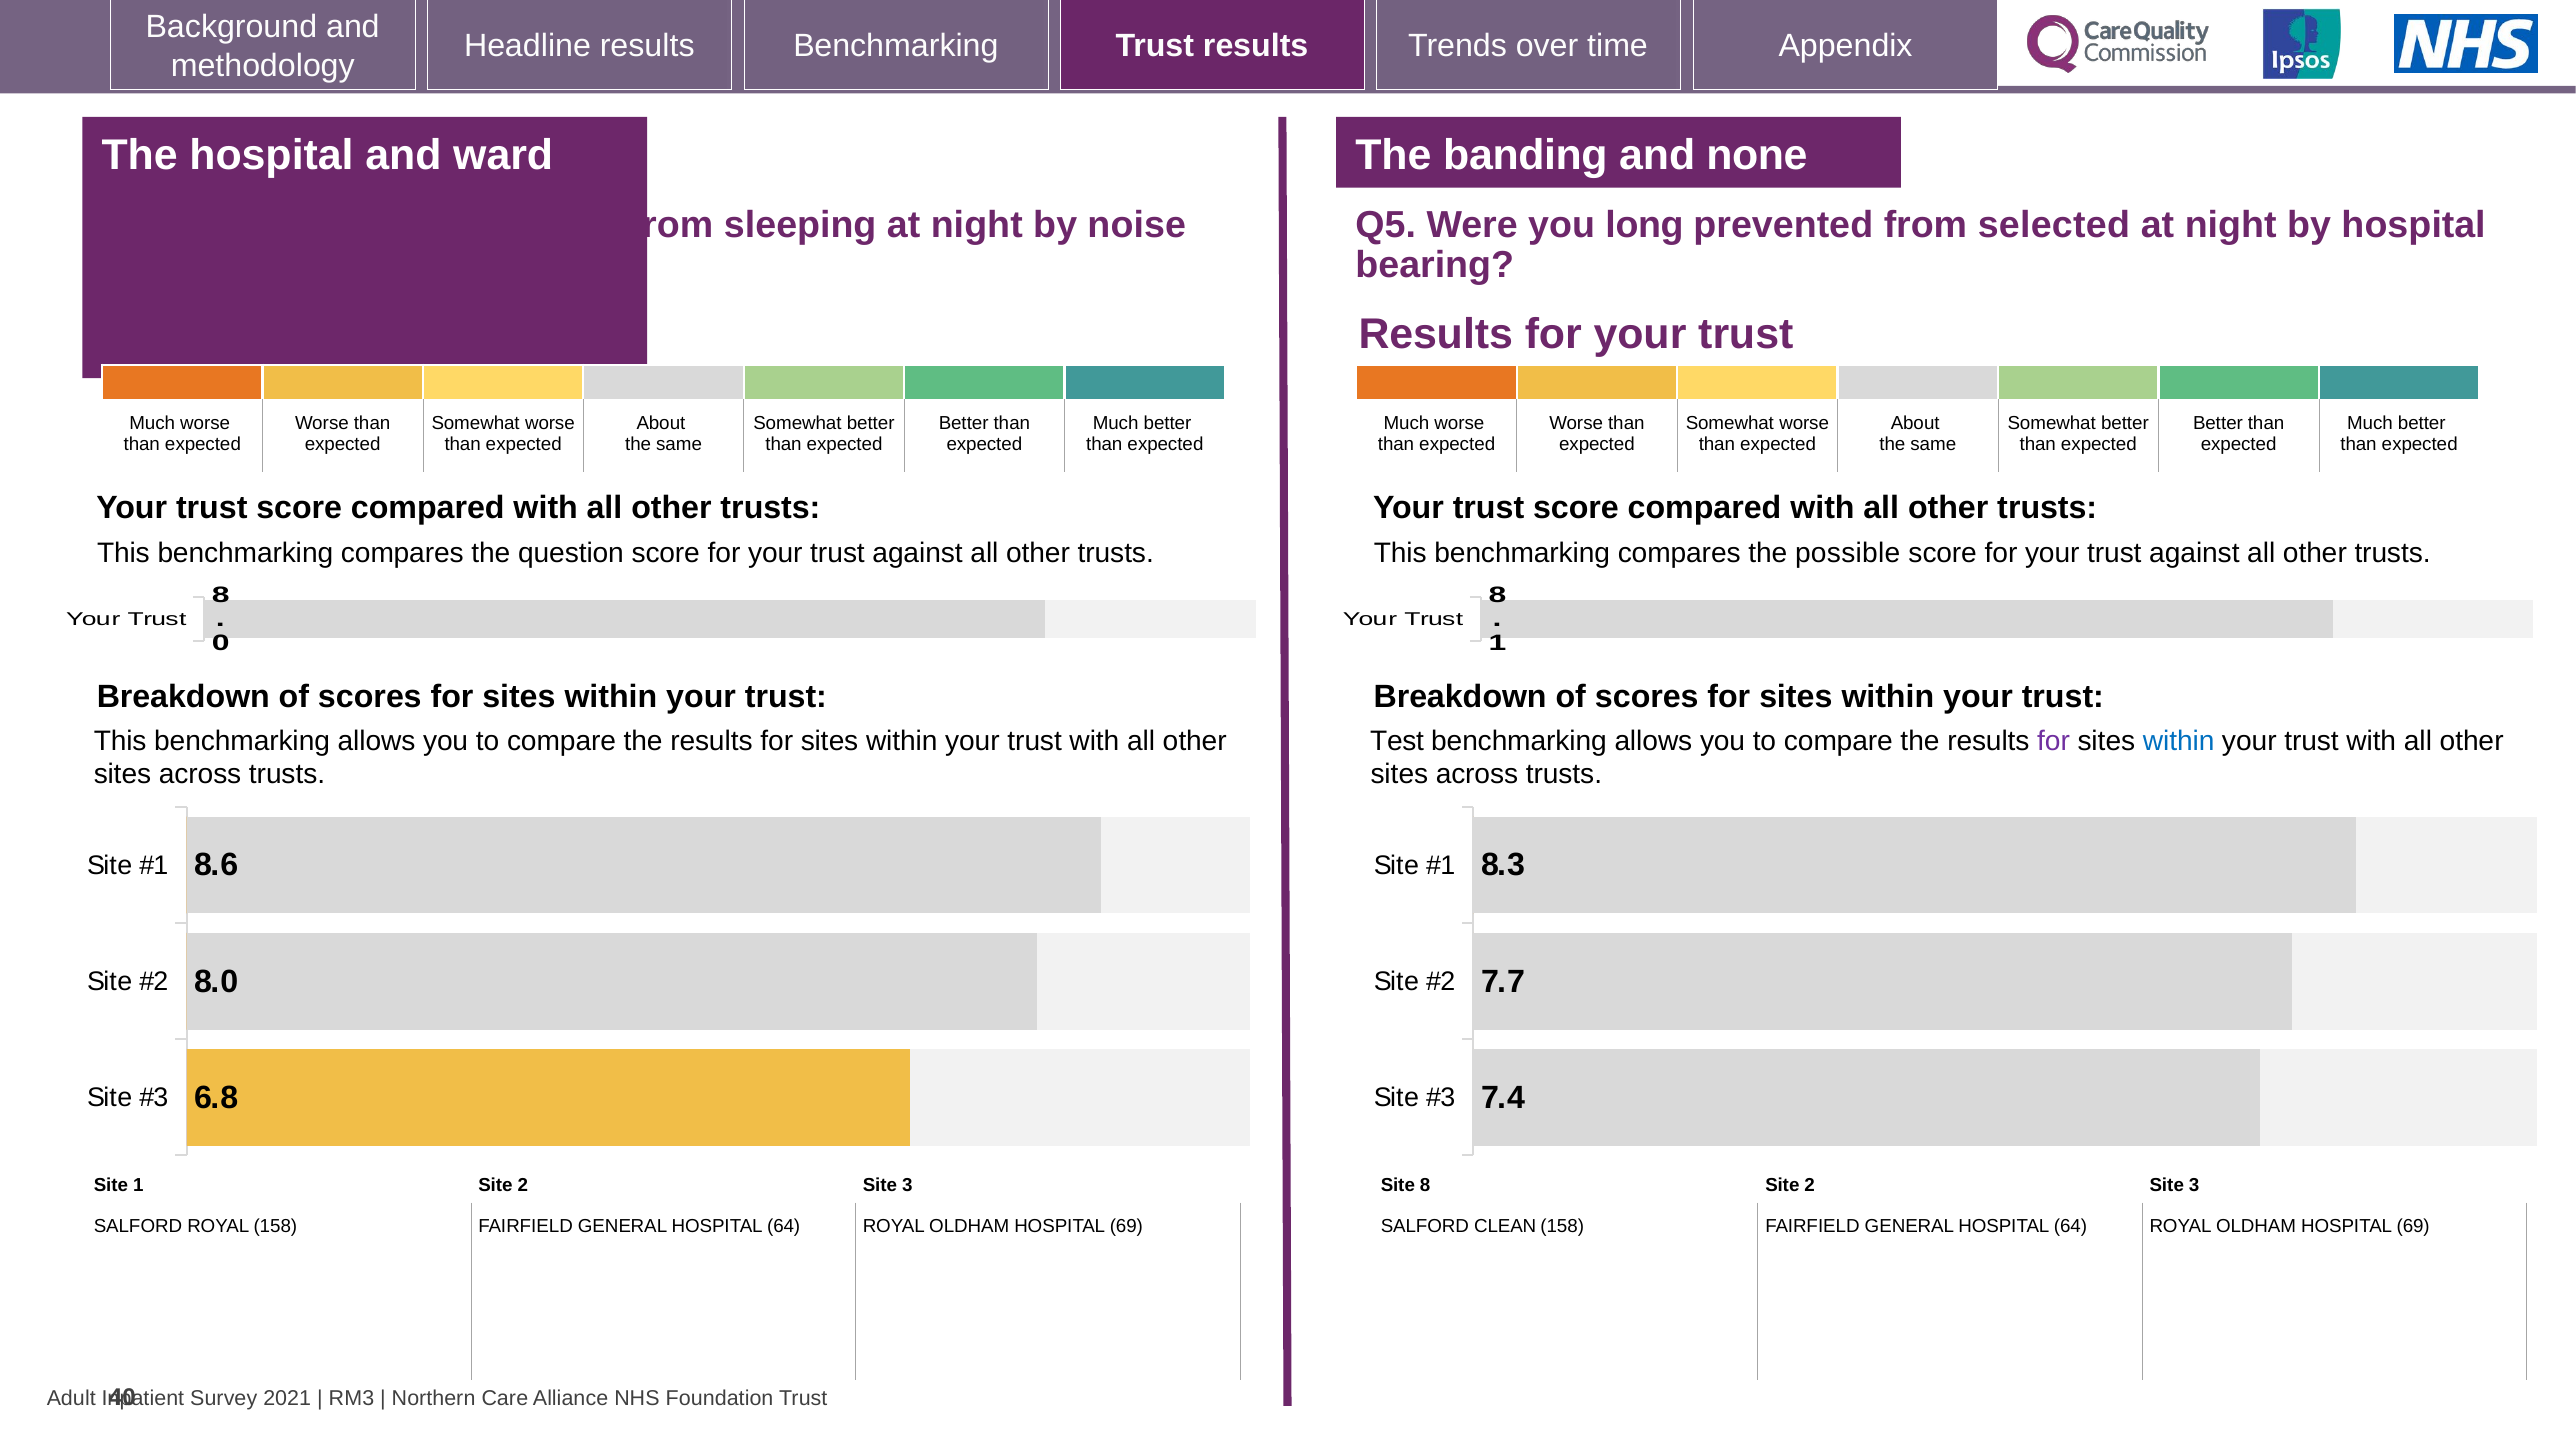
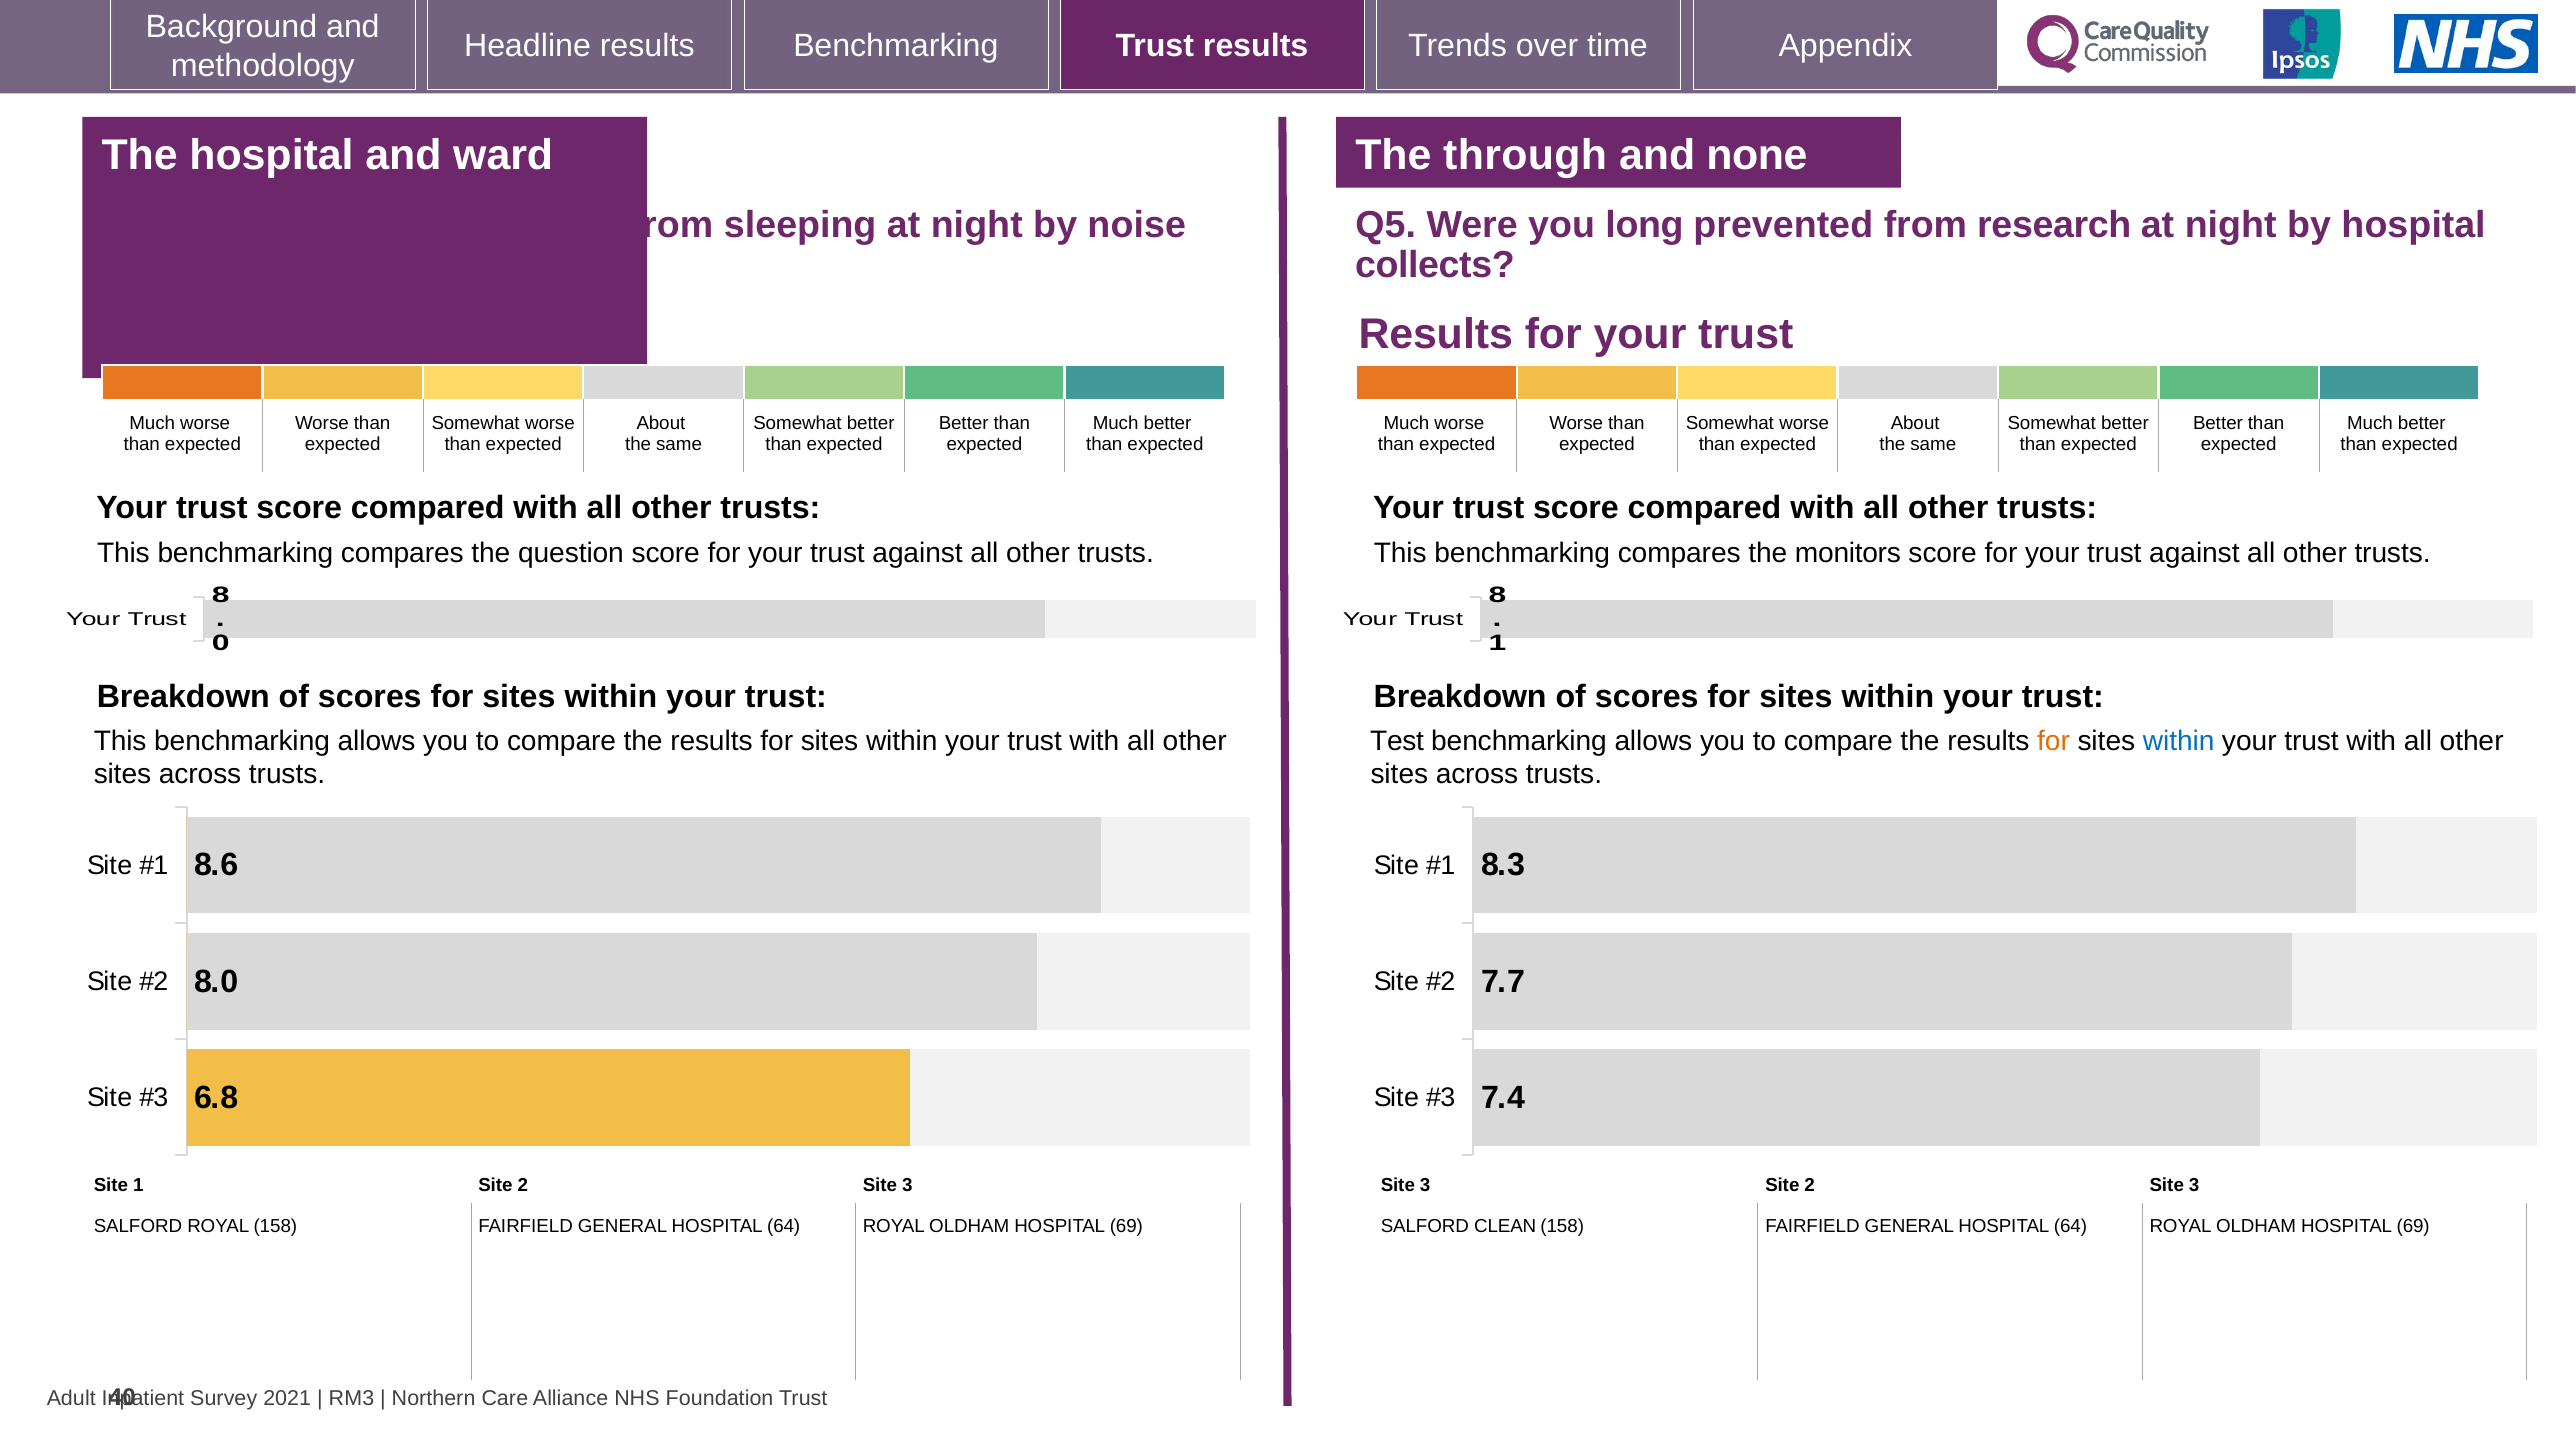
banding: banding -> through
selected: selected -> research
bearing: bearing -> collects
possible: possible -> monitors
for at (2054, 741) colour: purple -> orange
8 at (1425, 1185): 8 -> 3
